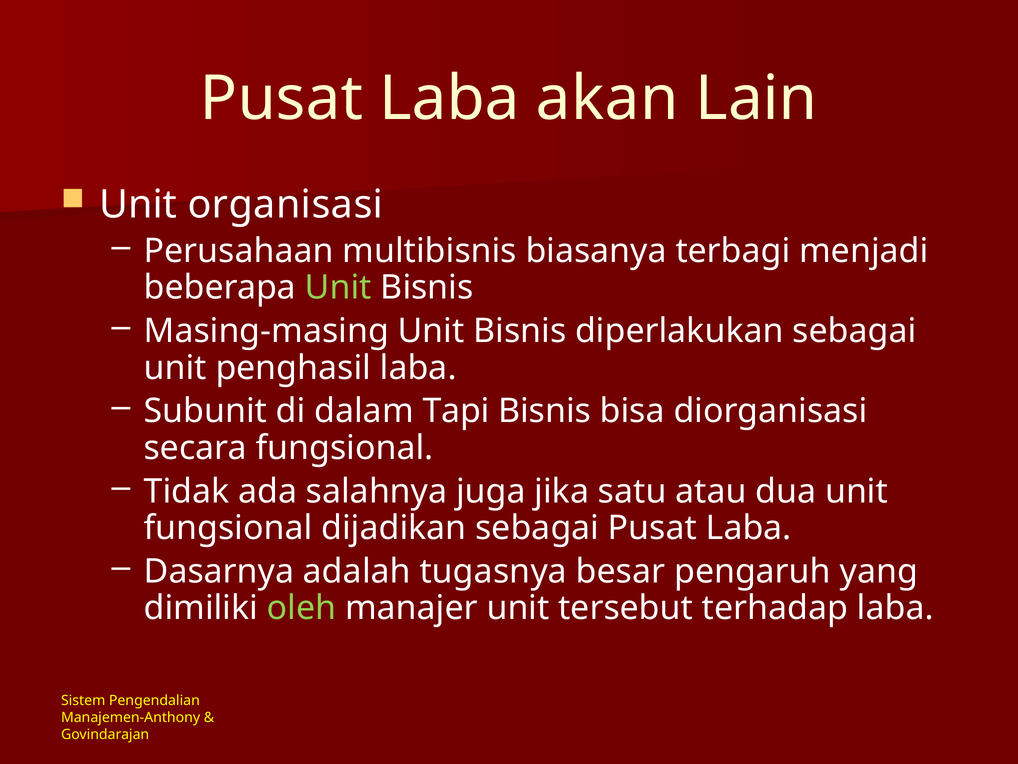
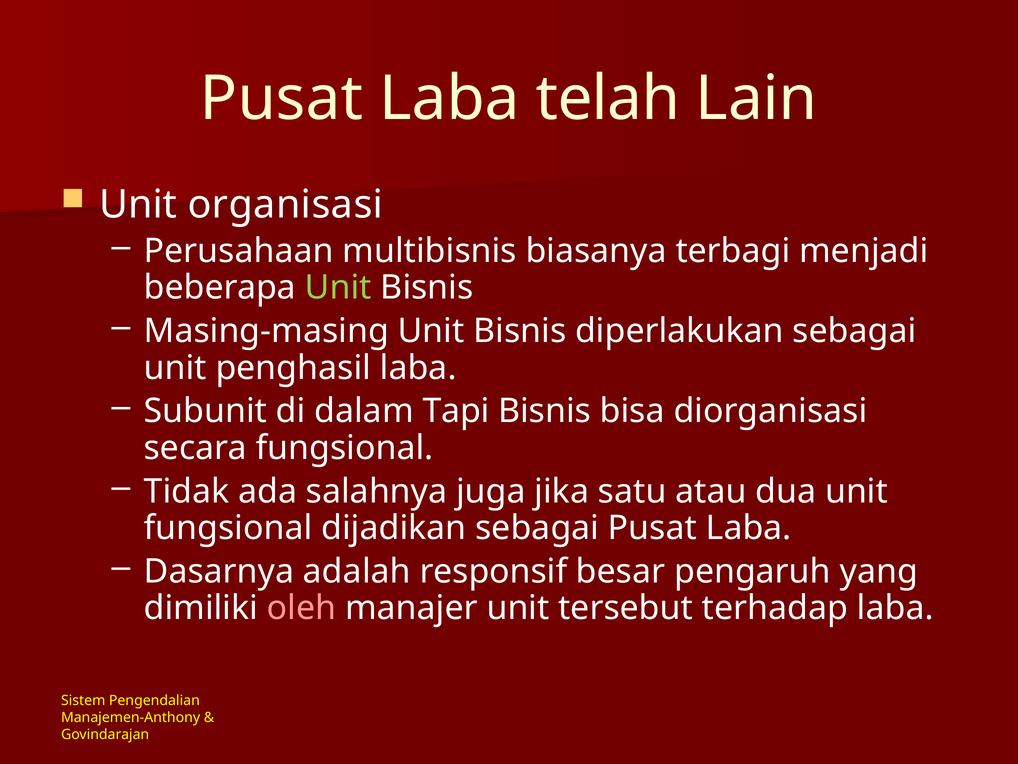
akan: akan -> telah
tugasnya: tugasnya -> responsif
oleh colour: light green -> pink
